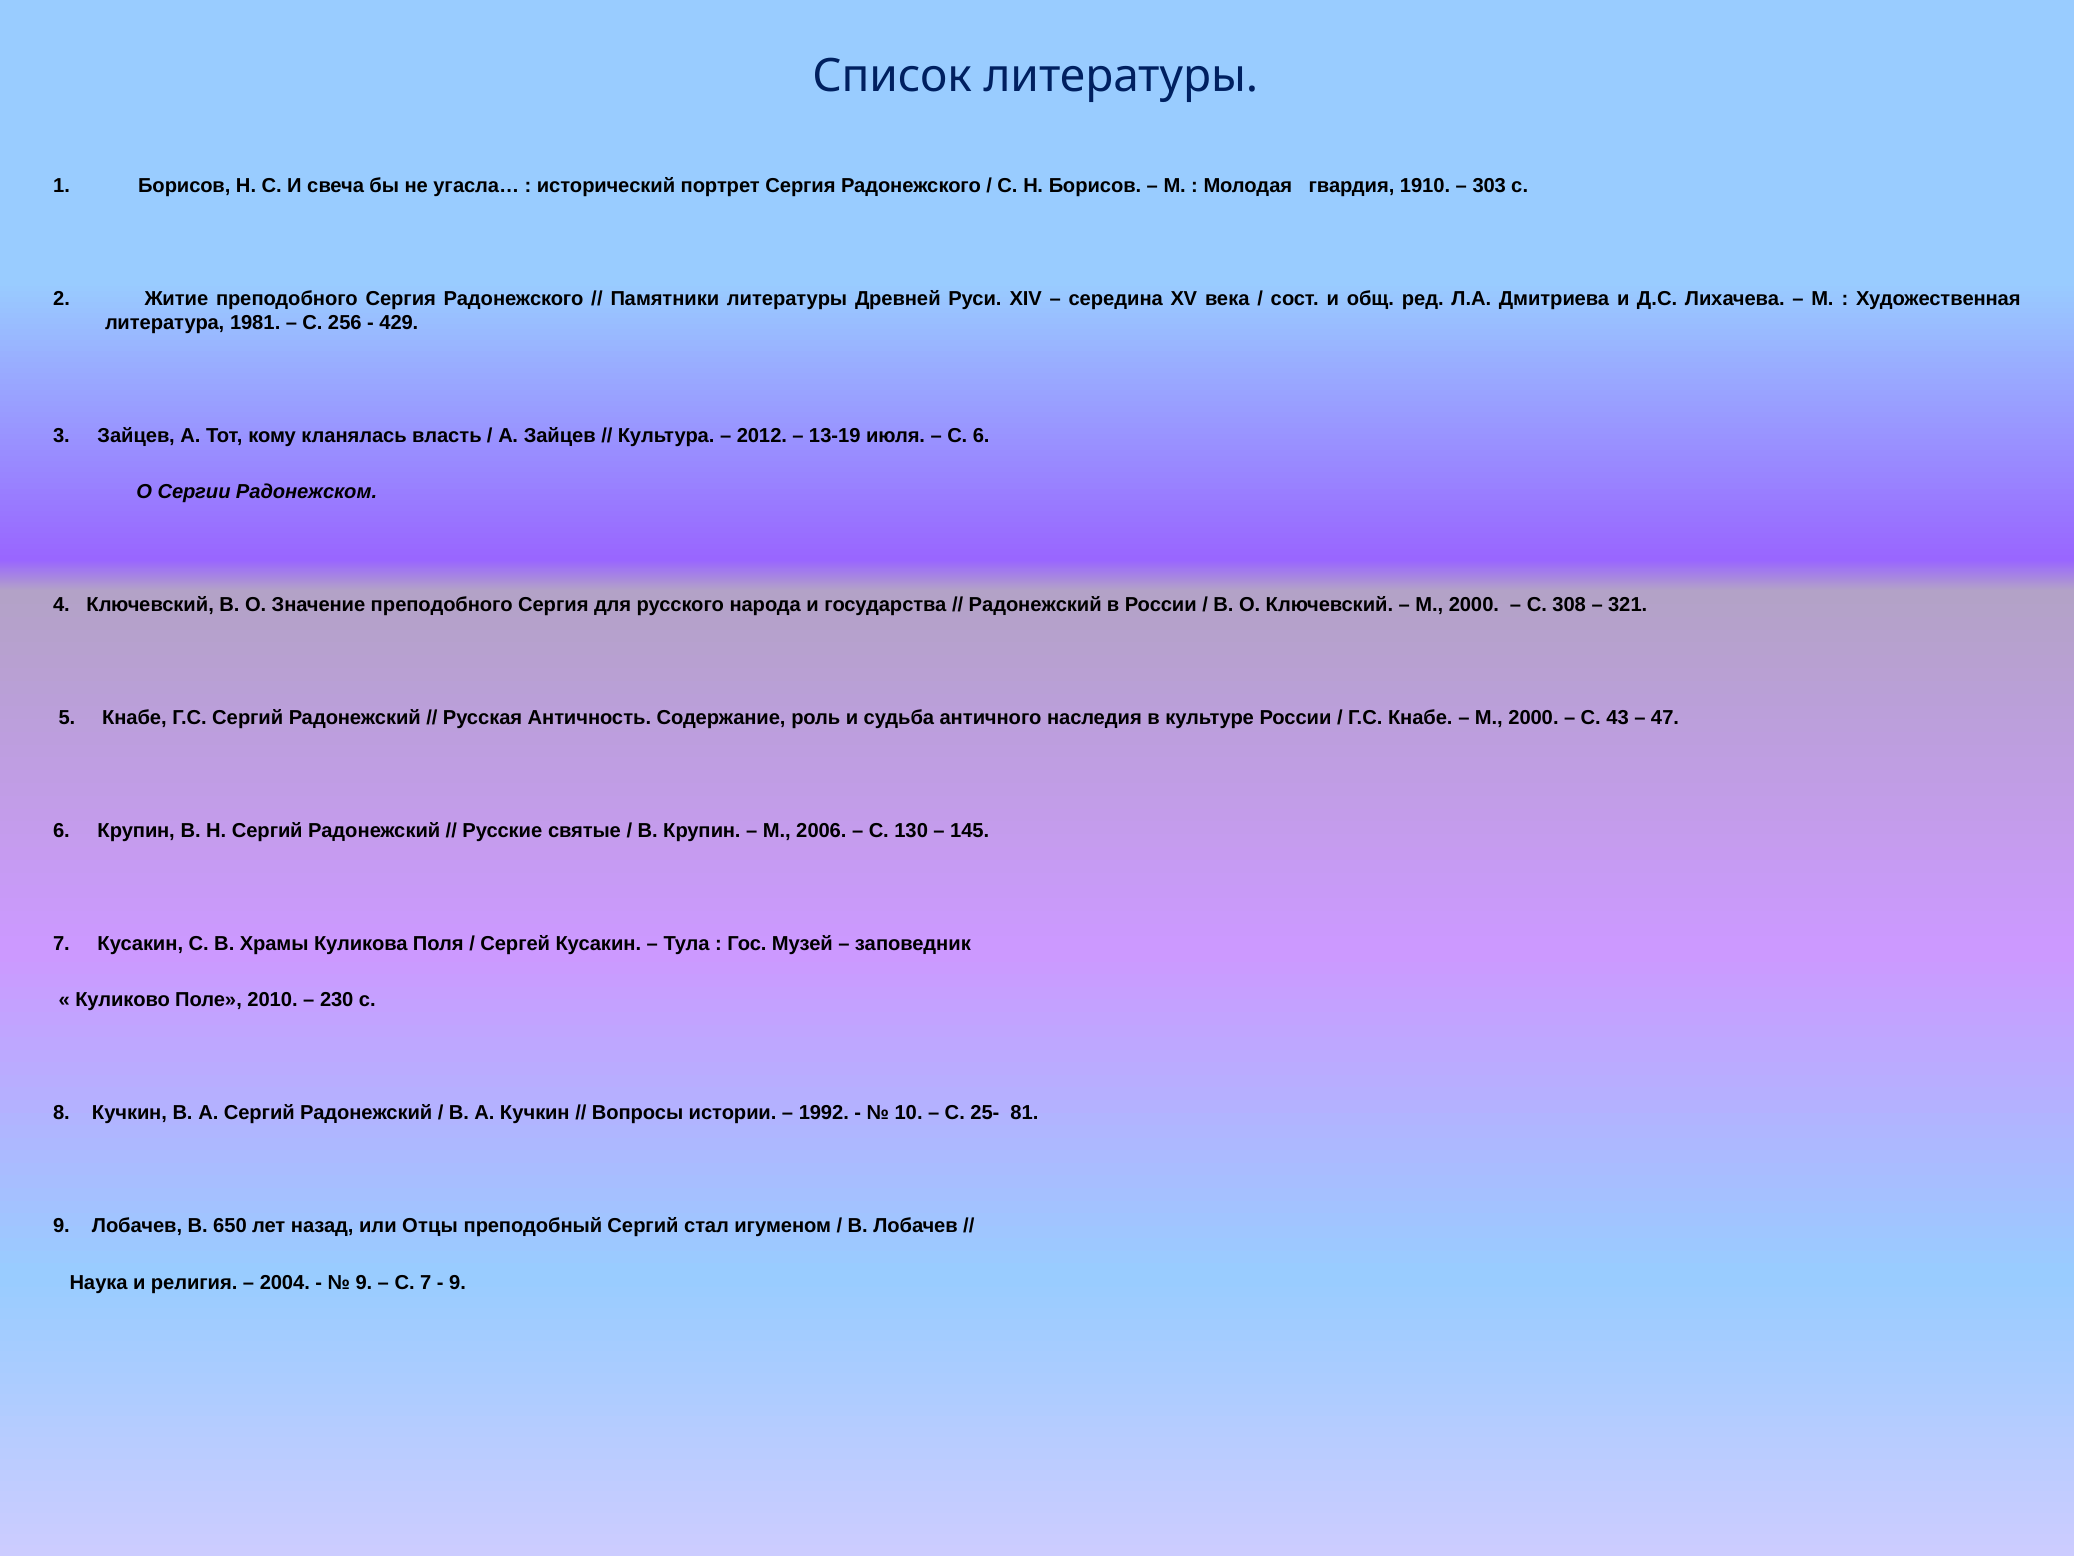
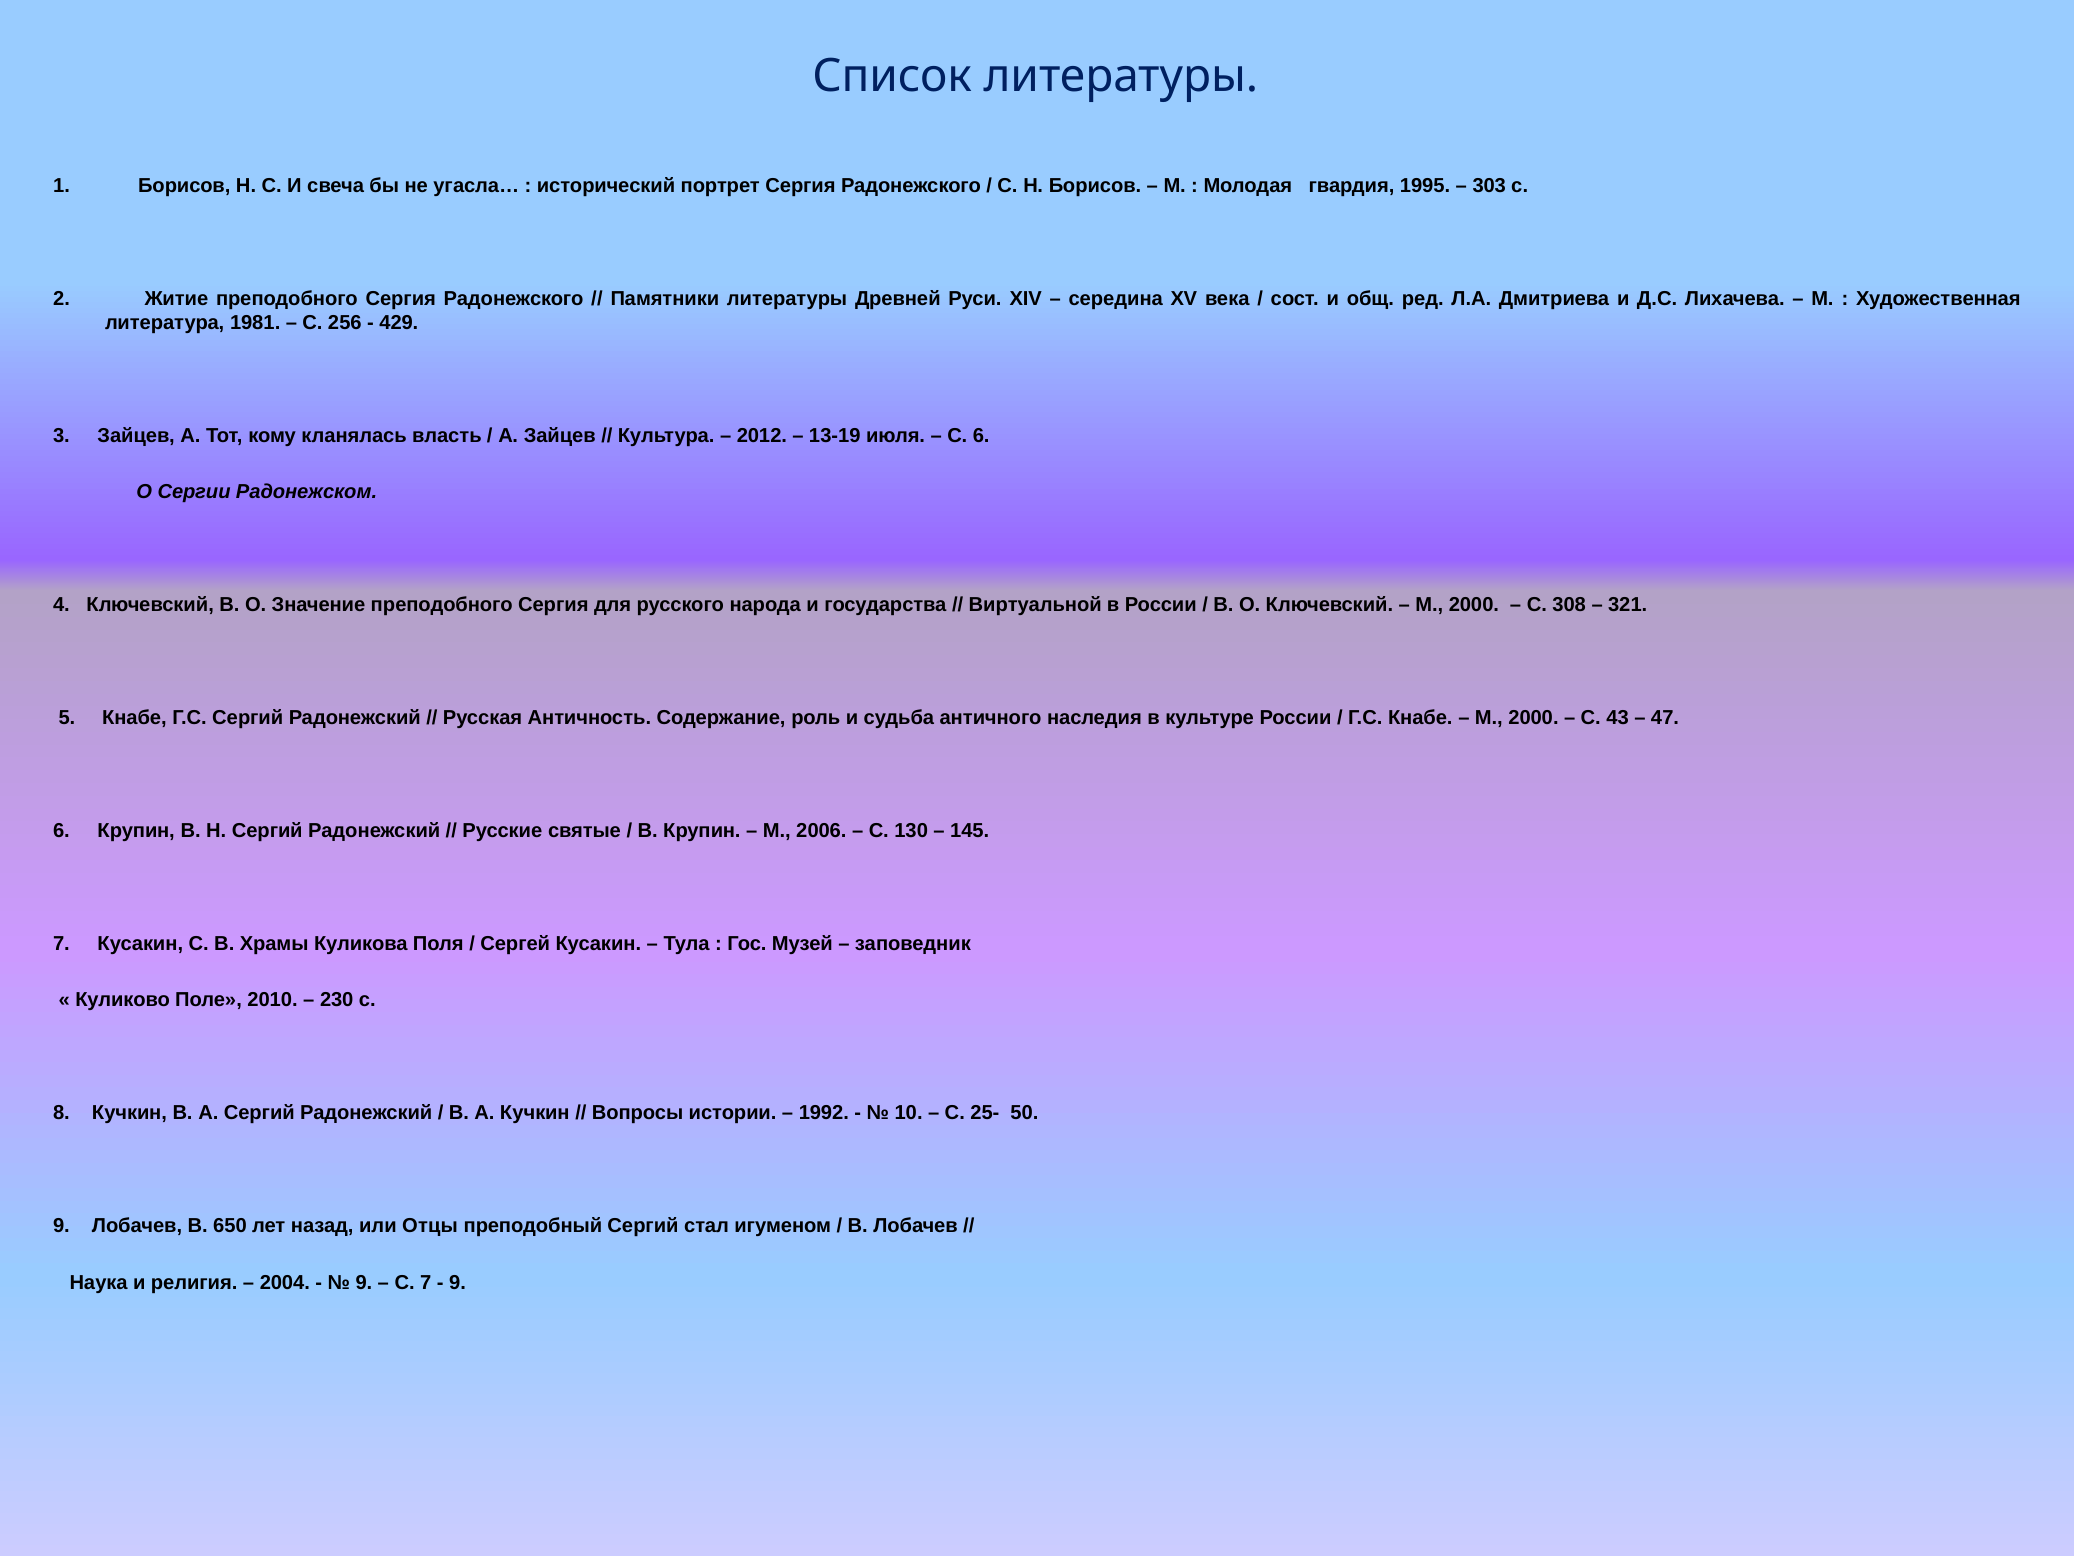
1910: 1910 -> 1995
Радонежский at (1035, 605): Радонежский -> Виртуальной
81: 81 -> 50
